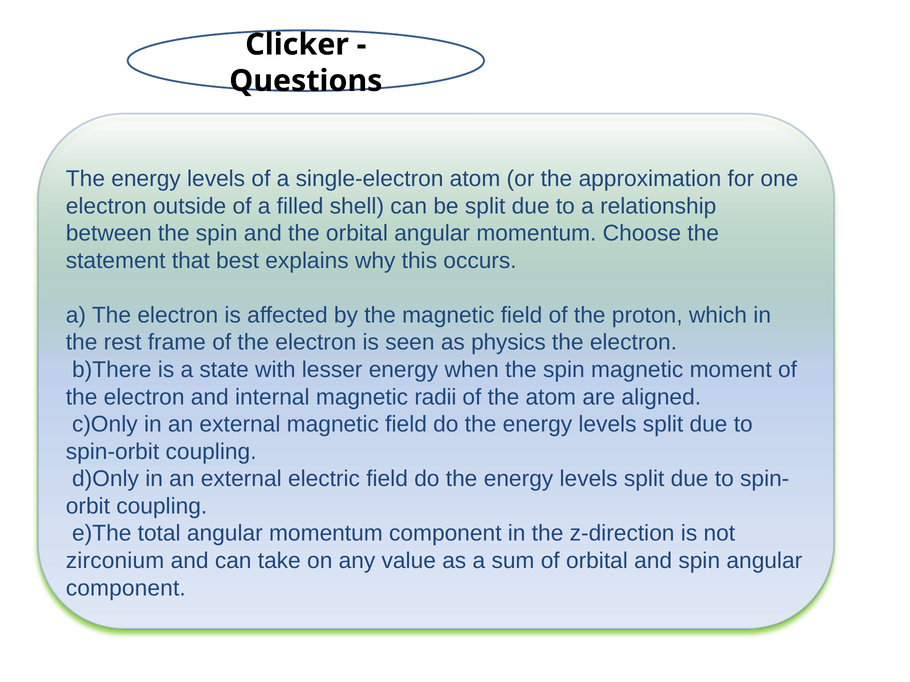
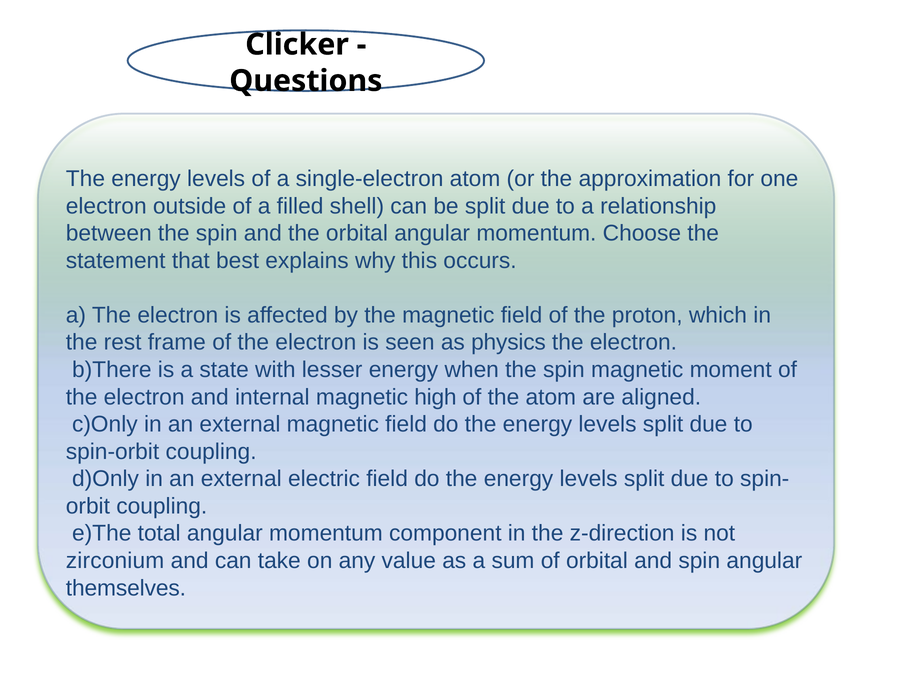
radii: radii -> high
component at (126, 588): component -> themselves
